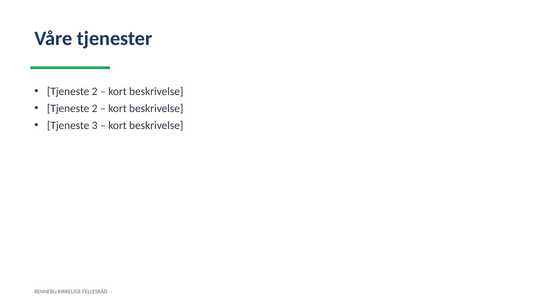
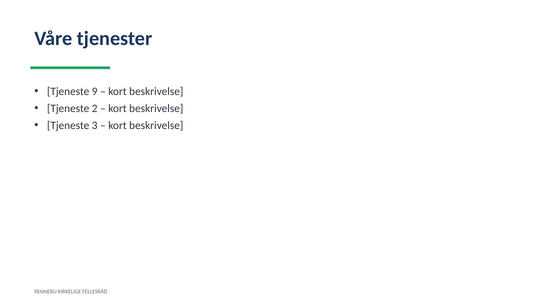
2 at (95, 91): 2 -> 9
